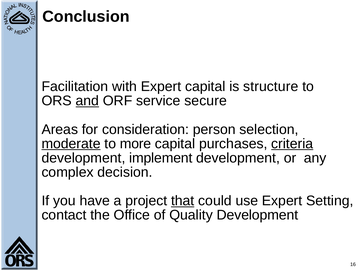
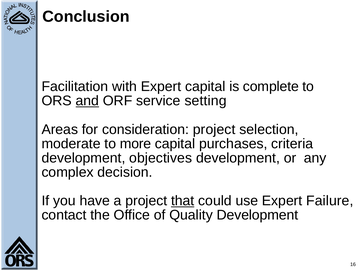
structure: structure -> complete
secure: secure -> setting
consideration person: person -> project
moderate underline: present -> none
criteria underline: present -> none
implement: implement -> objectives
Setting: Setting -> Failure
